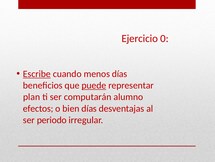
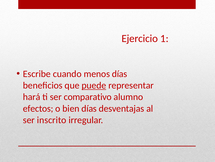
0: 0 -> 1
Escribe underline: present -> none
plan: plan -> hará
computarán: computarán -> comparativo
periodo: periodo -> inscrito
